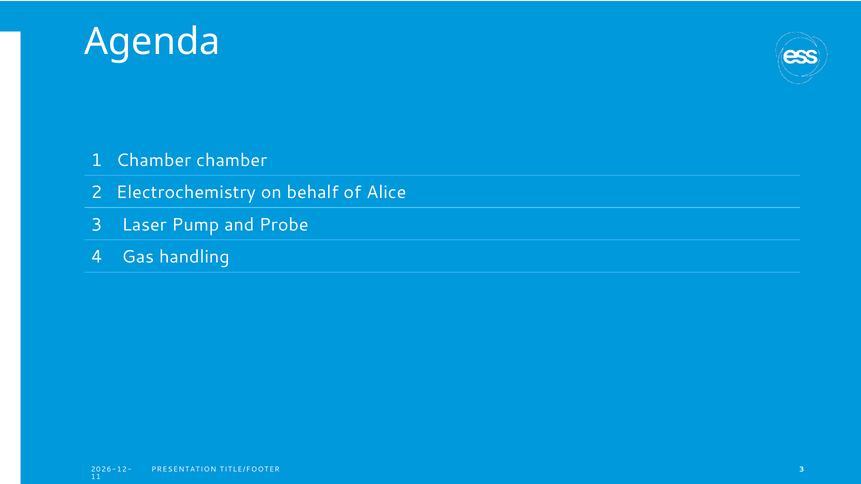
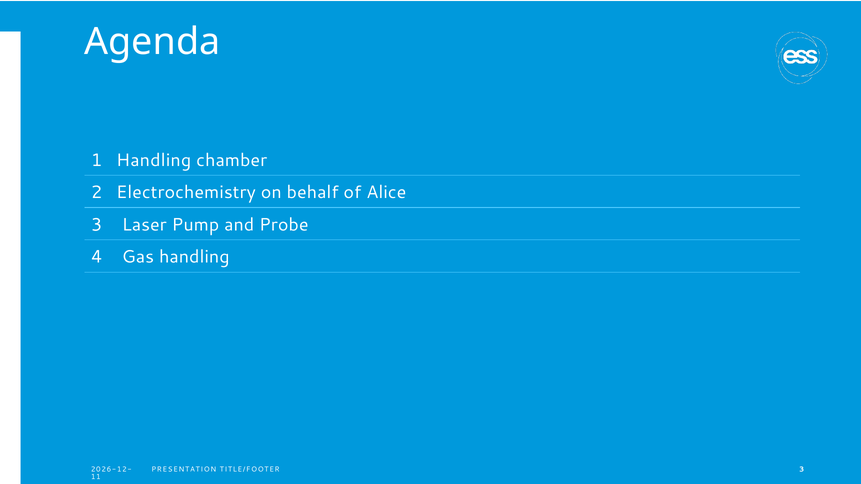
1 Chamber: Chamber -> Handling
